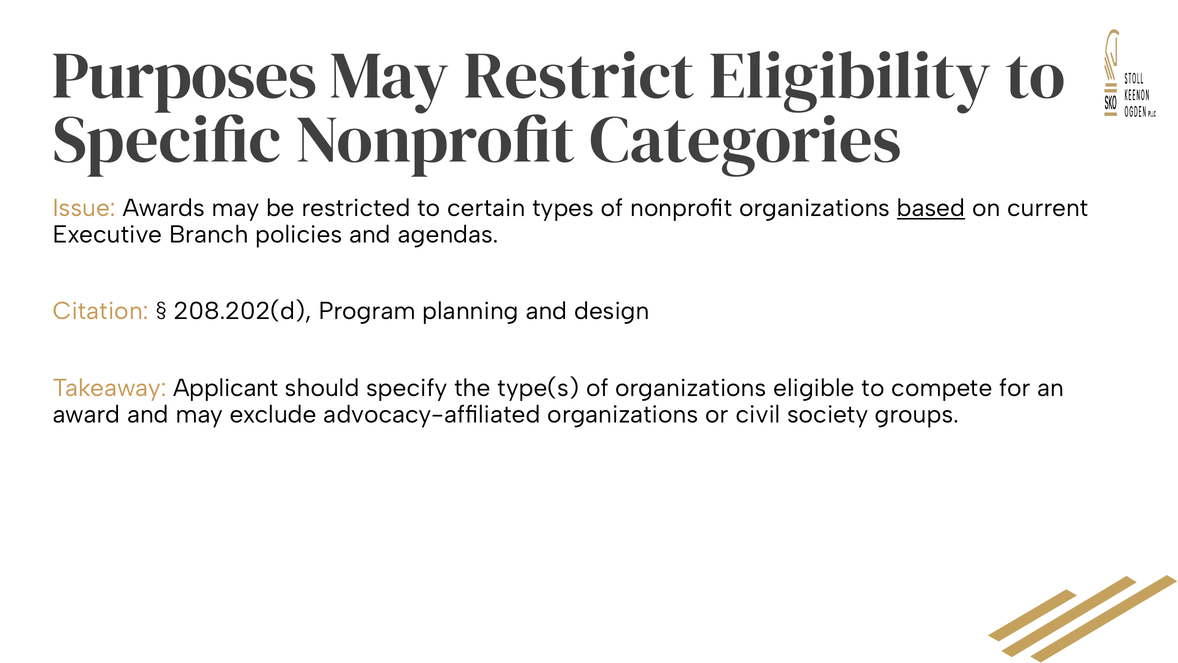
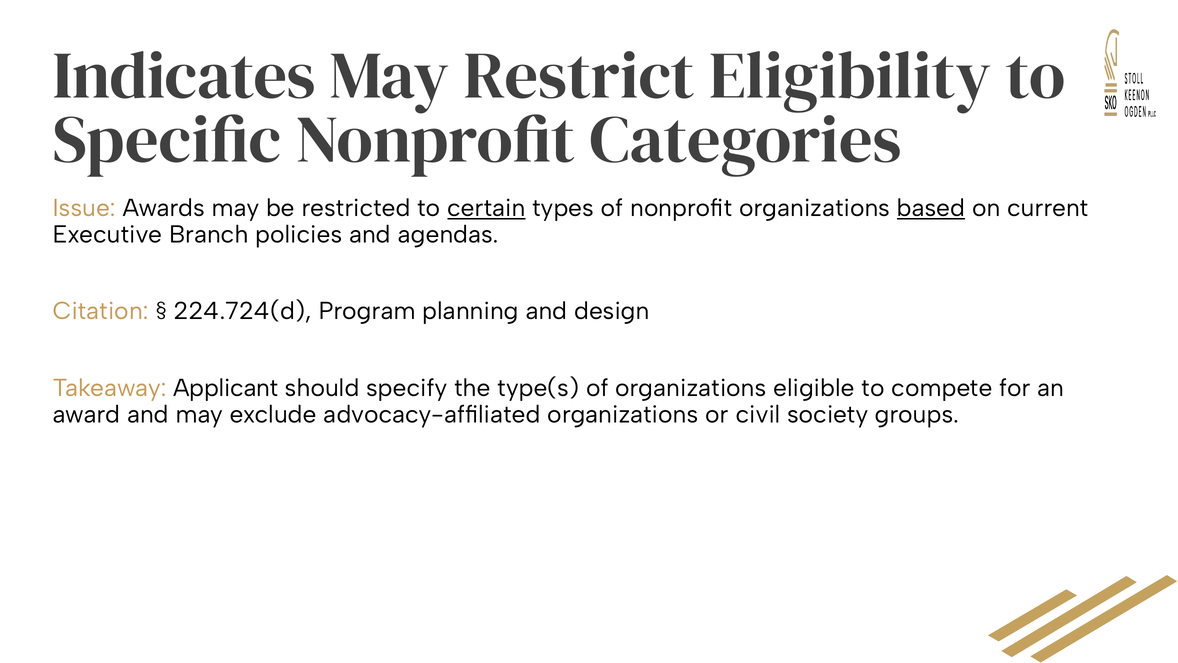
Purposes: Purposes -> Indicates
certain underline: none -> present
208.202(d: 208.202(d -> 224.724(d
